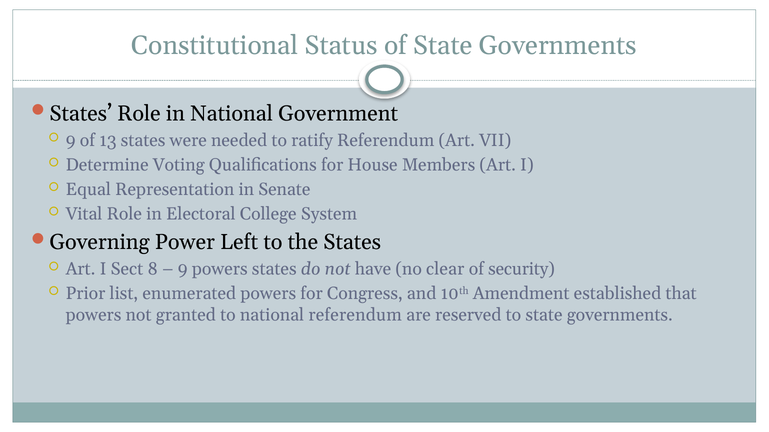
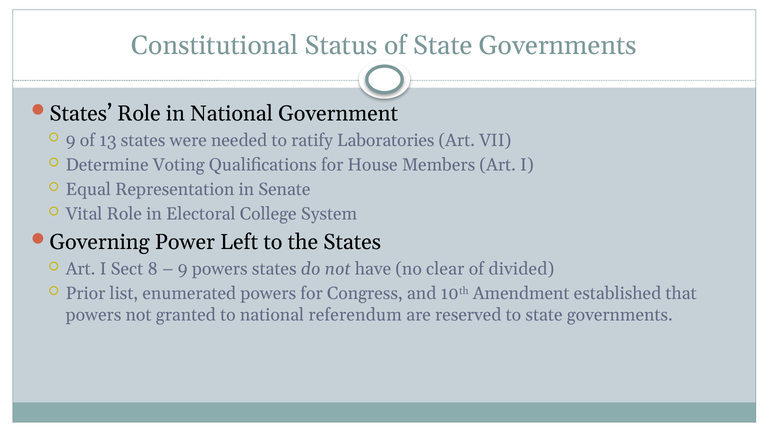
ratify Referendum: Referendum -> Laboratories
security: security -> divided
